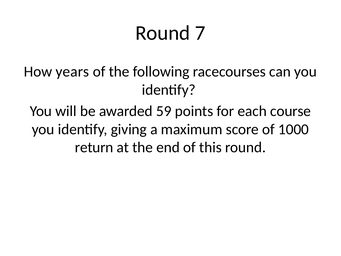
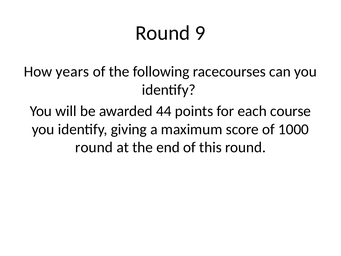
7: 7 -> 9
59: 59 -> 44
return at (94, 147): return -> round
